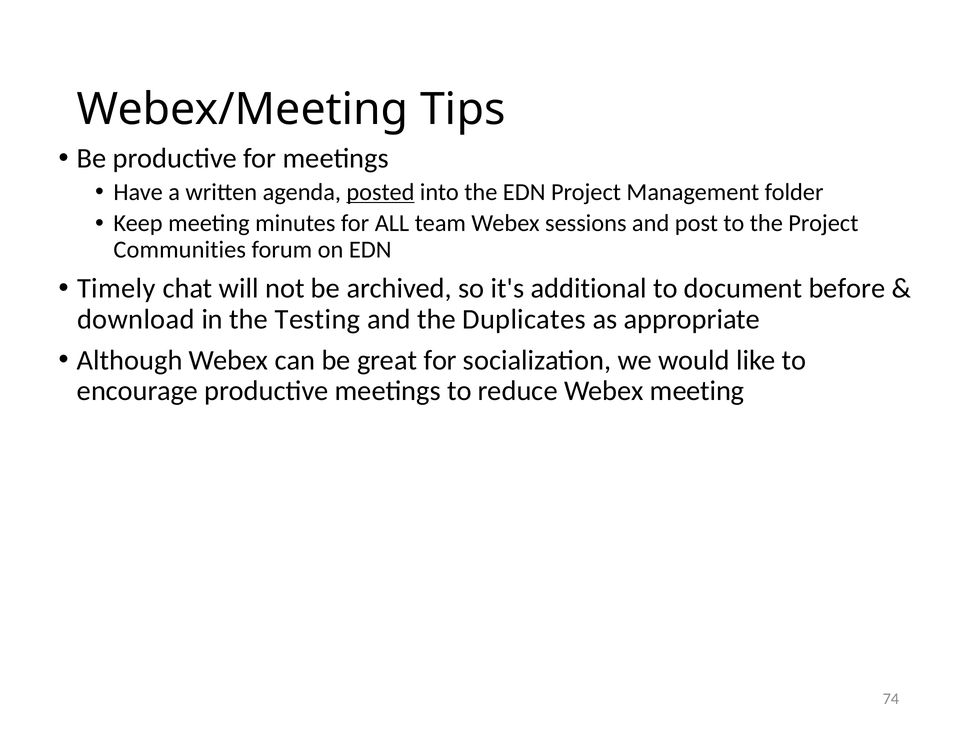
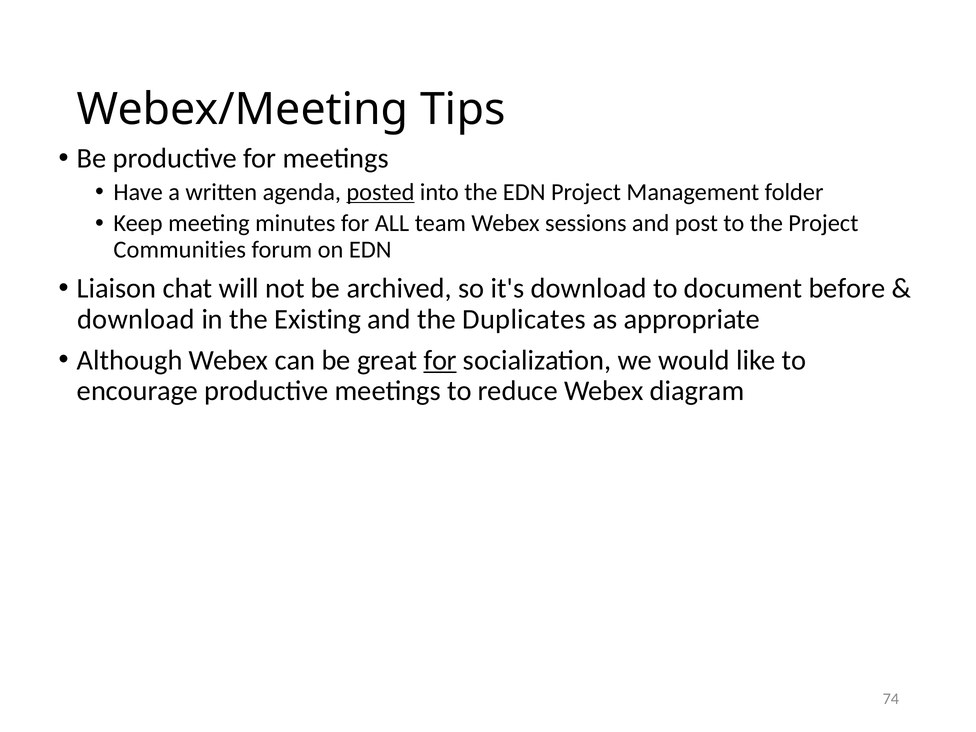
Timely: Timely -> Liaison
it's additional: additional -> download
Testing: Testing -> Existing
for at (440, 360) underline: none -> present
Webex meeting: meeting -> diagram
